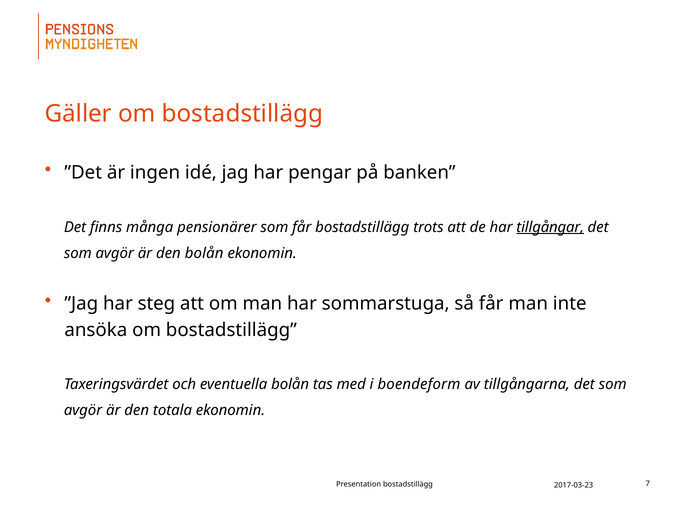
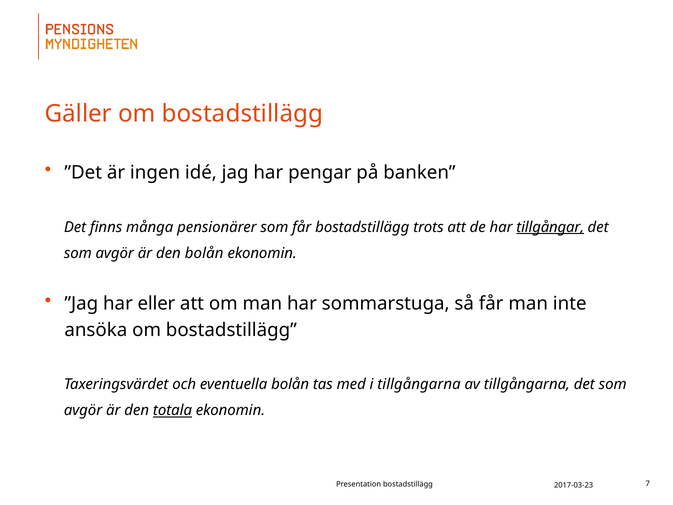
steg: steg -> eller
i boendeform: boendeform -> tillgångarna
totala underline: none -> present
